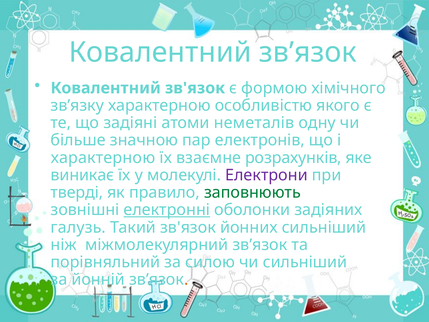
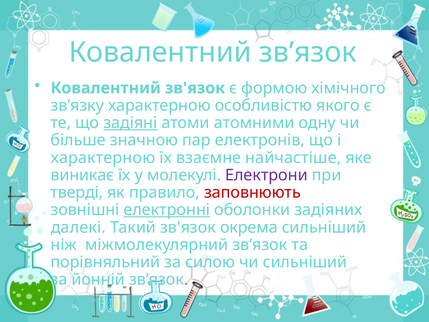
задіяні underline: none -> present
неметалів: неметалів -> атомними
розрахунків: розрахунків -> найчастіше
заповнюють colour: green -> red
галузь: галузь -> далекі
йонних: йонних -> окрема
